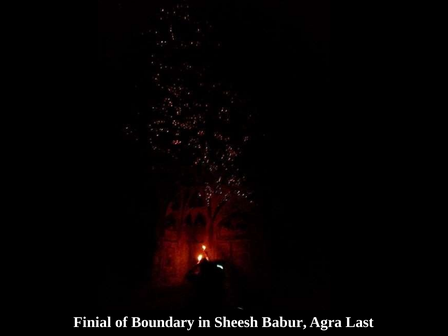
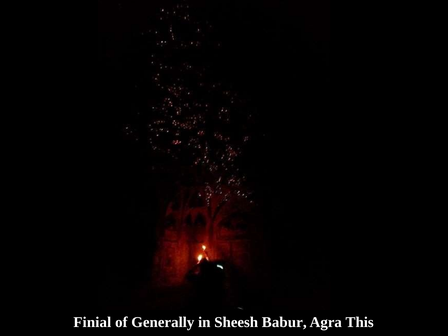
Boundary: Boundary -> Generally
Last: Last -> This
